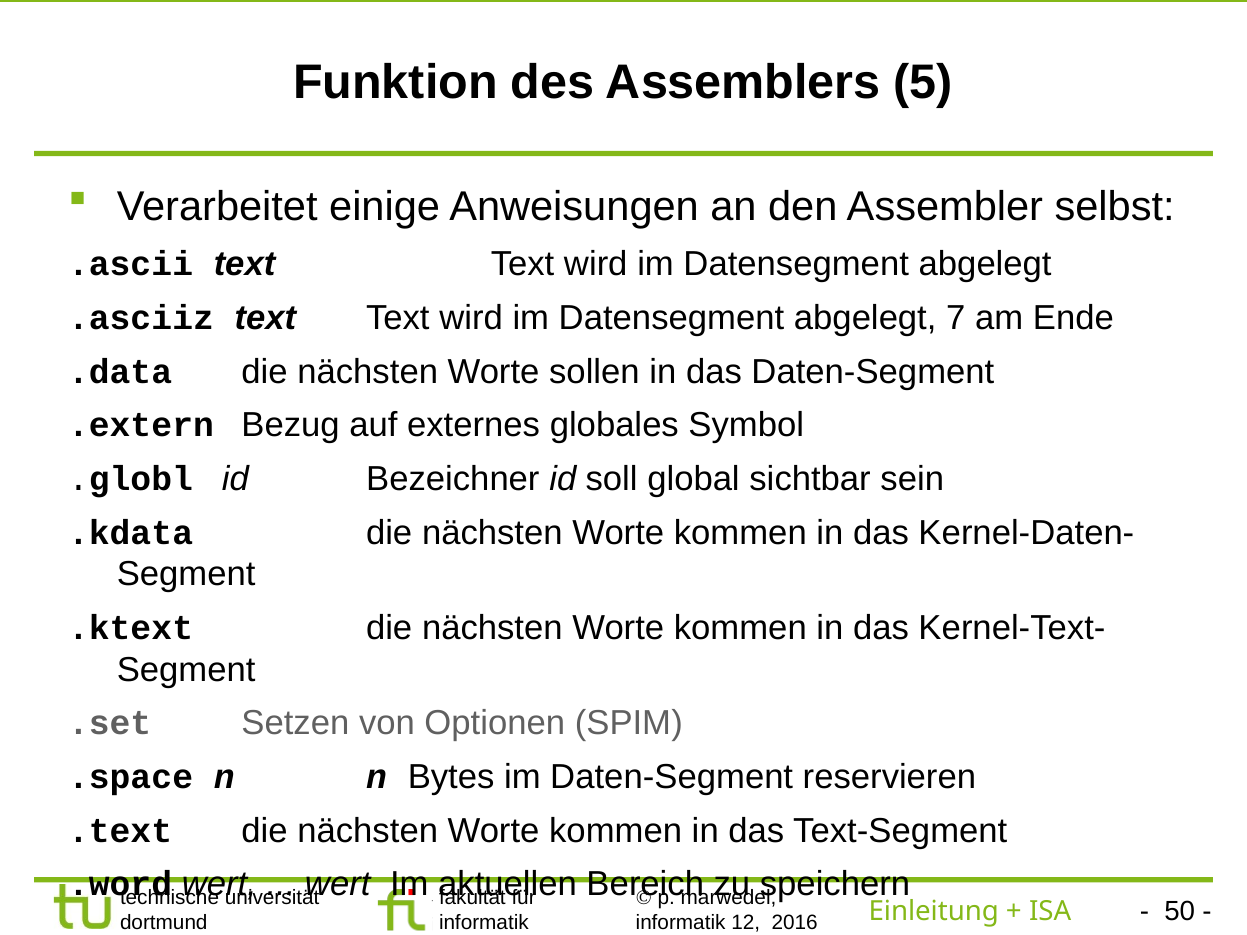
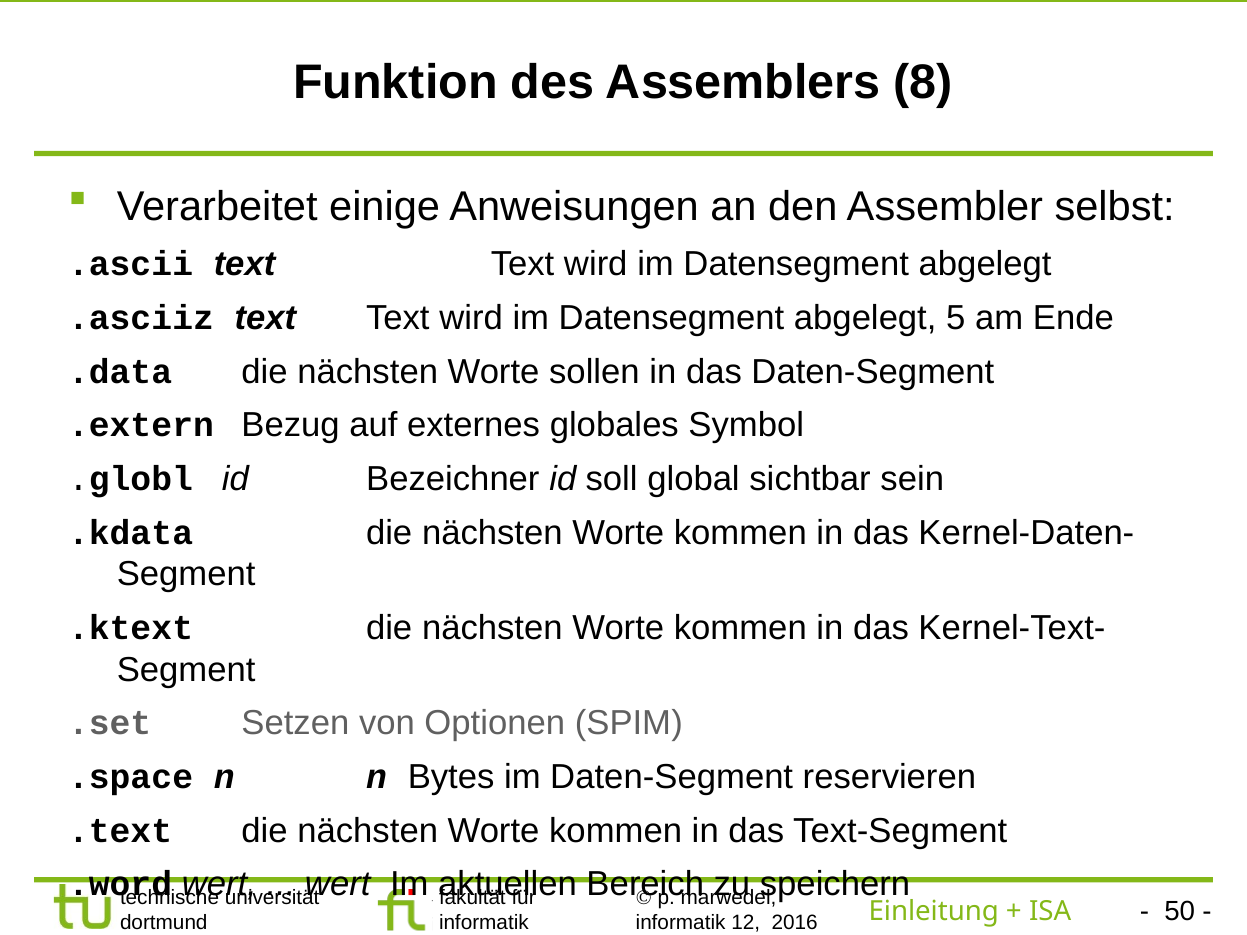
5: 5 -> 8
7: 7 -> 5
